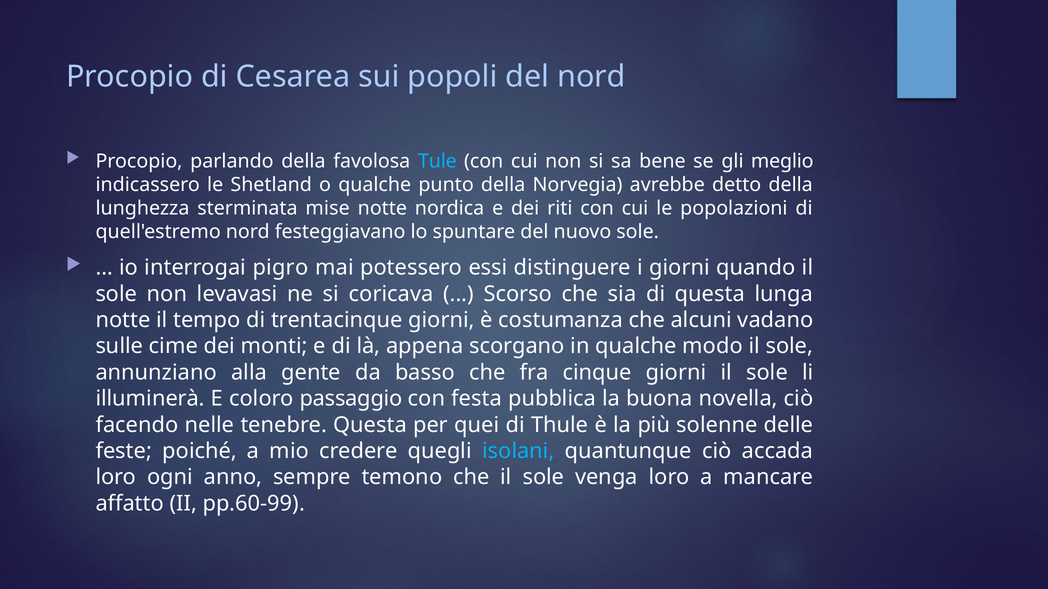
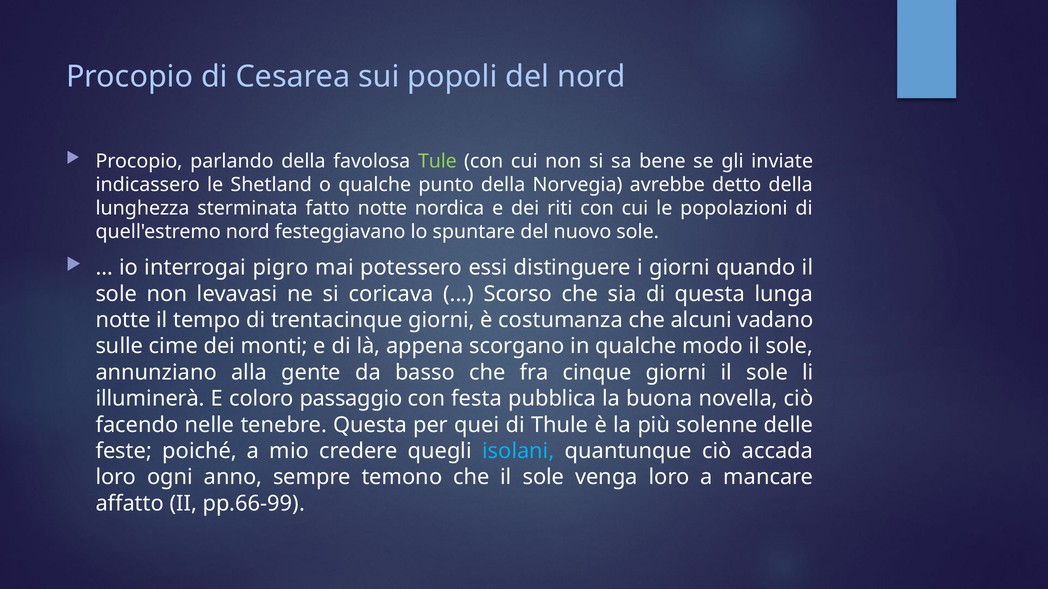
Tule colour: light blue -> light green
meglio: meglio -> inviate
mise: mise -> fatto
pp.60-99: pp.60-99 -> pp.66-99
